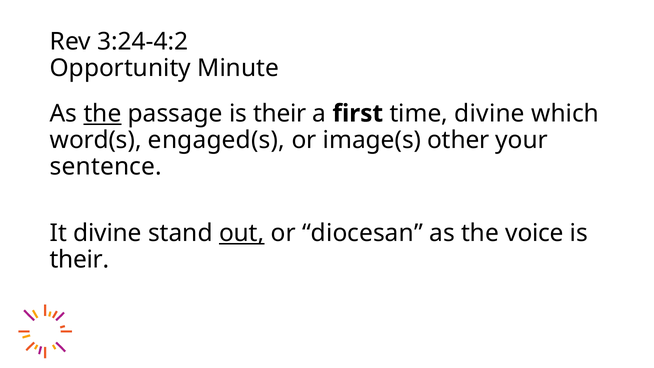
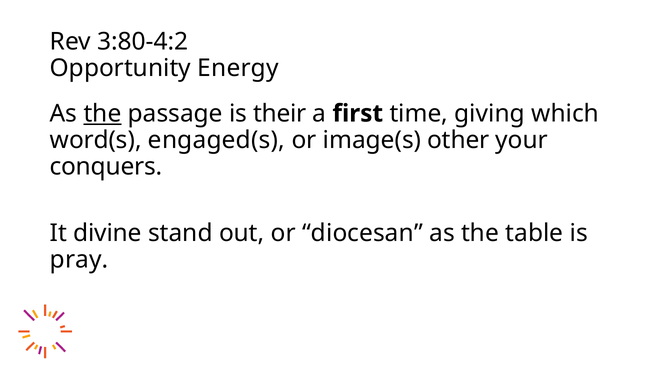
3:24-4:2: 3:24-4:2 -> 3:80-4:2
Minute: Minute -> Energy
time divine: divine -> giving
sentence: sentence -> conquers
out underline: present -> none
voice: voice -> table
their at (79, 260): their -> pray
